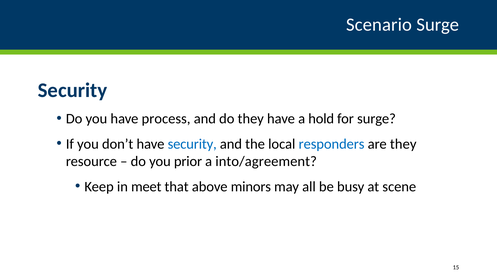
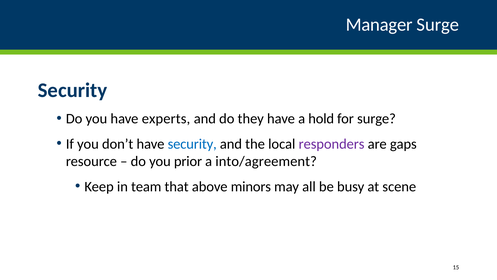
Scenario: Scenario -> Manager
process: process -> experts
responders colour: blue -> purple
are they: they -> gaps
meet: meet -> team
